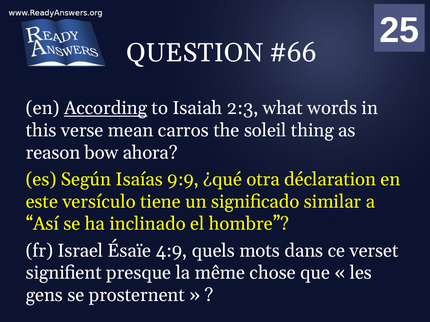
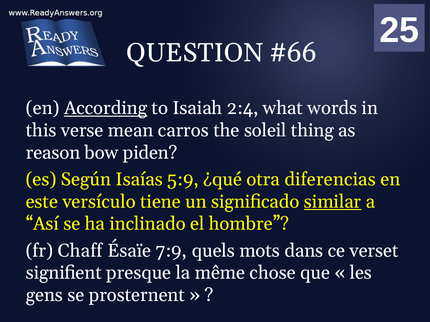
2:3: 2:3 -> 2:4
ahora: ahora -> piden
9:9: 9:9 -> 5:9
déclaration: déclaration -> diferencias
similar underline: none -> present
Israel: Israel -> Chaff
4:9: 4:9 -> 7:9
